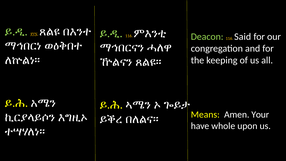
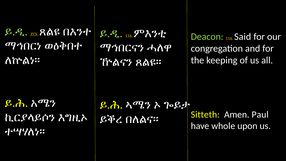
Means: Means -> Sitteth
Your: Your -> Paul
